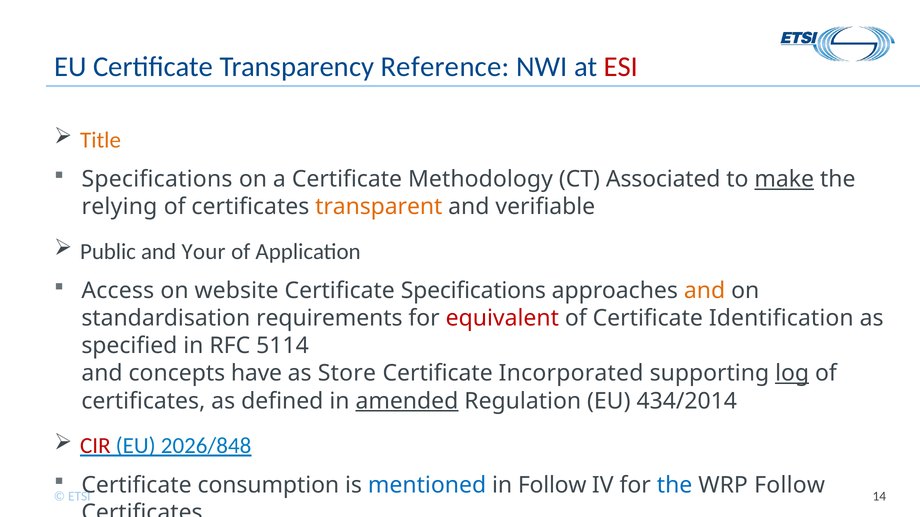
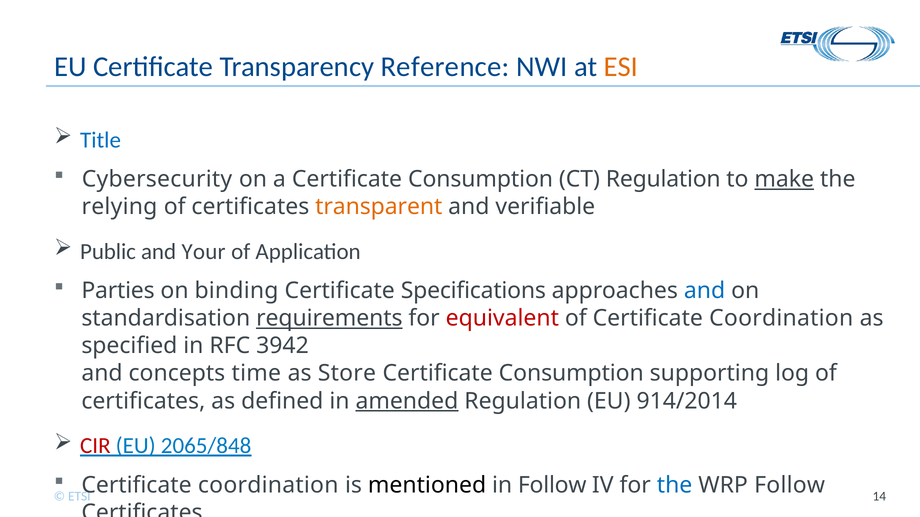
ESI colour: red -> orange
Title colour: orange -> blue
Specifications at (157, 179): Specifications -> Cybersecurity
a Certificate Methodology: Methodology -> Consumption
CT Associated: Associated -> Regulation
Access: Access -> Parties
website: website -> binding
and at (705, 291) colour: orange -> blue
requirements underline: none -> present
of Certificate Identification: Identification -> Coordination
5114: 5114 -> 3942
have: have -> time
Incorporated at (571, 374): Incorporated -> Consumption
log underline: present -> none
434/2014: 434/2014 -> 914/2014
2026/848: 2026/848 -> 2065/848
consumption at (268, 486): consumption -> coordination
mentioned colour: blue -> black
